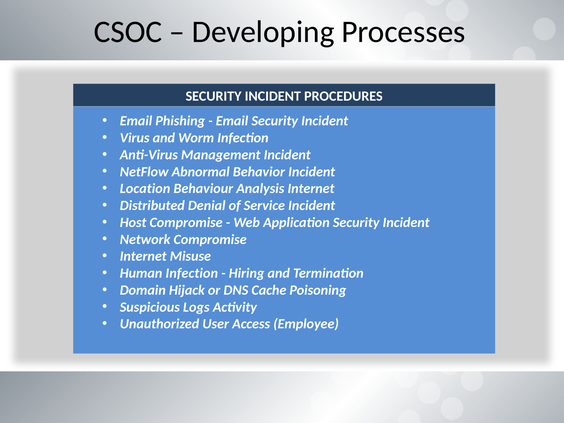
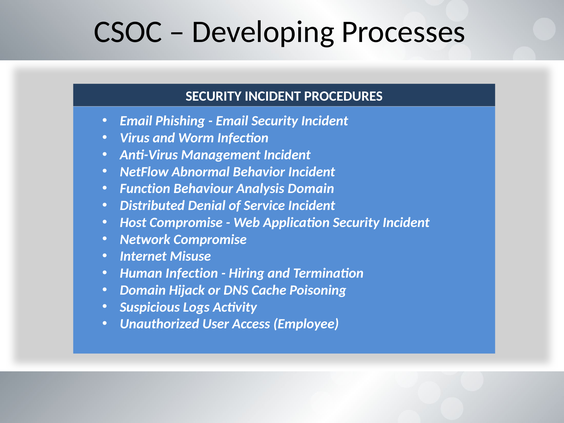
Location: Location -> Function
Analysis Internet: Internet -> Domain
